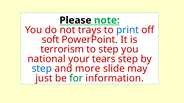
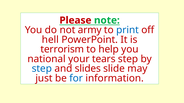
Please colour: black -> red
trays: trays -> army
soft: soft -> hell
to step: step -> help
more: more -> slides
for colour: green -> blue
